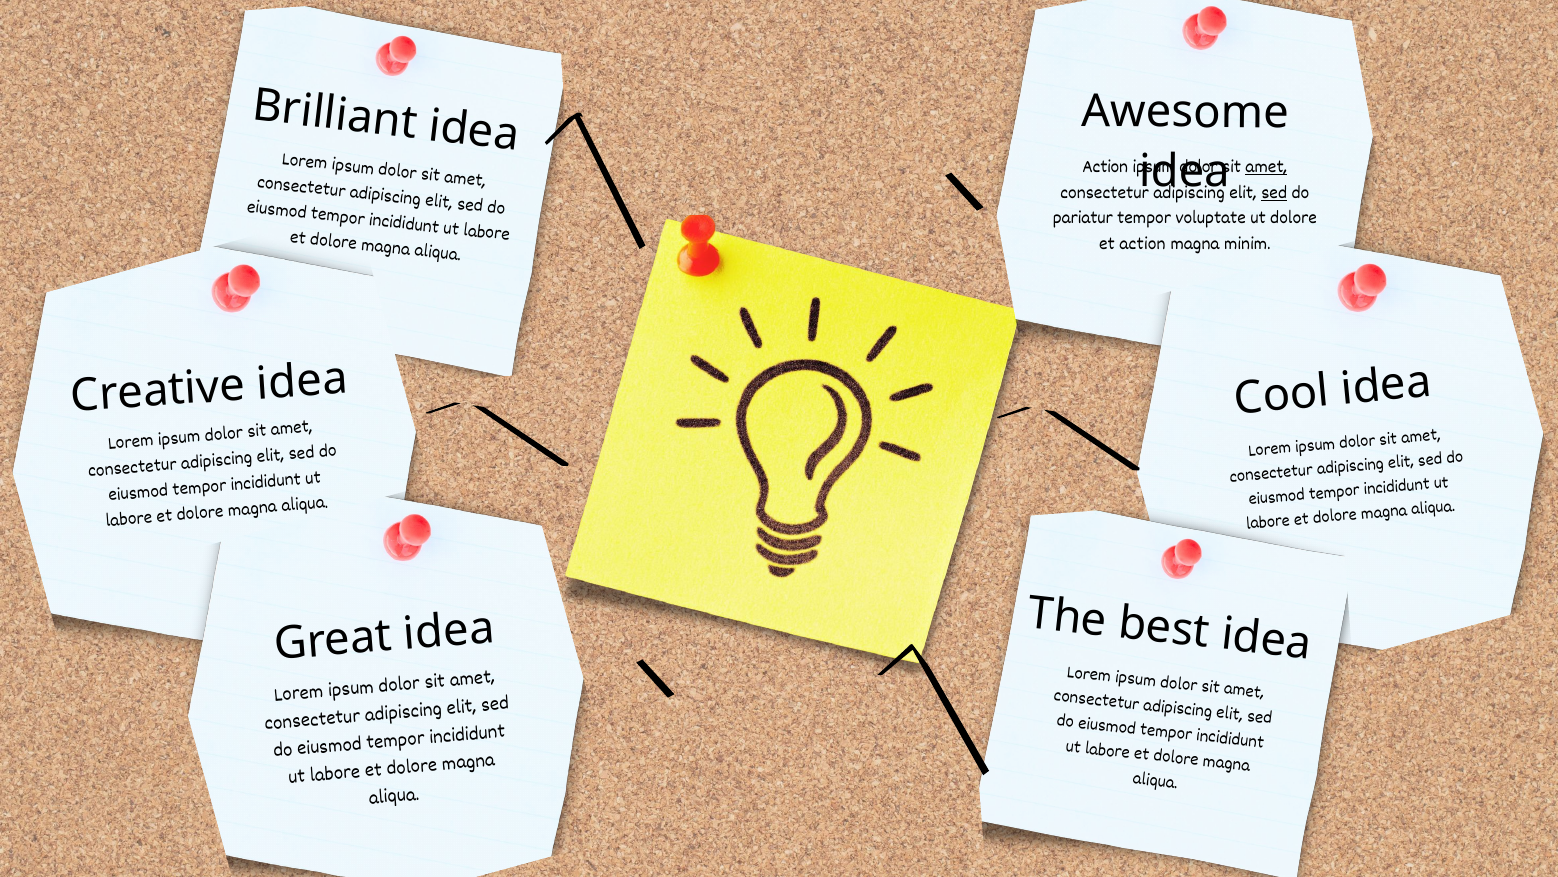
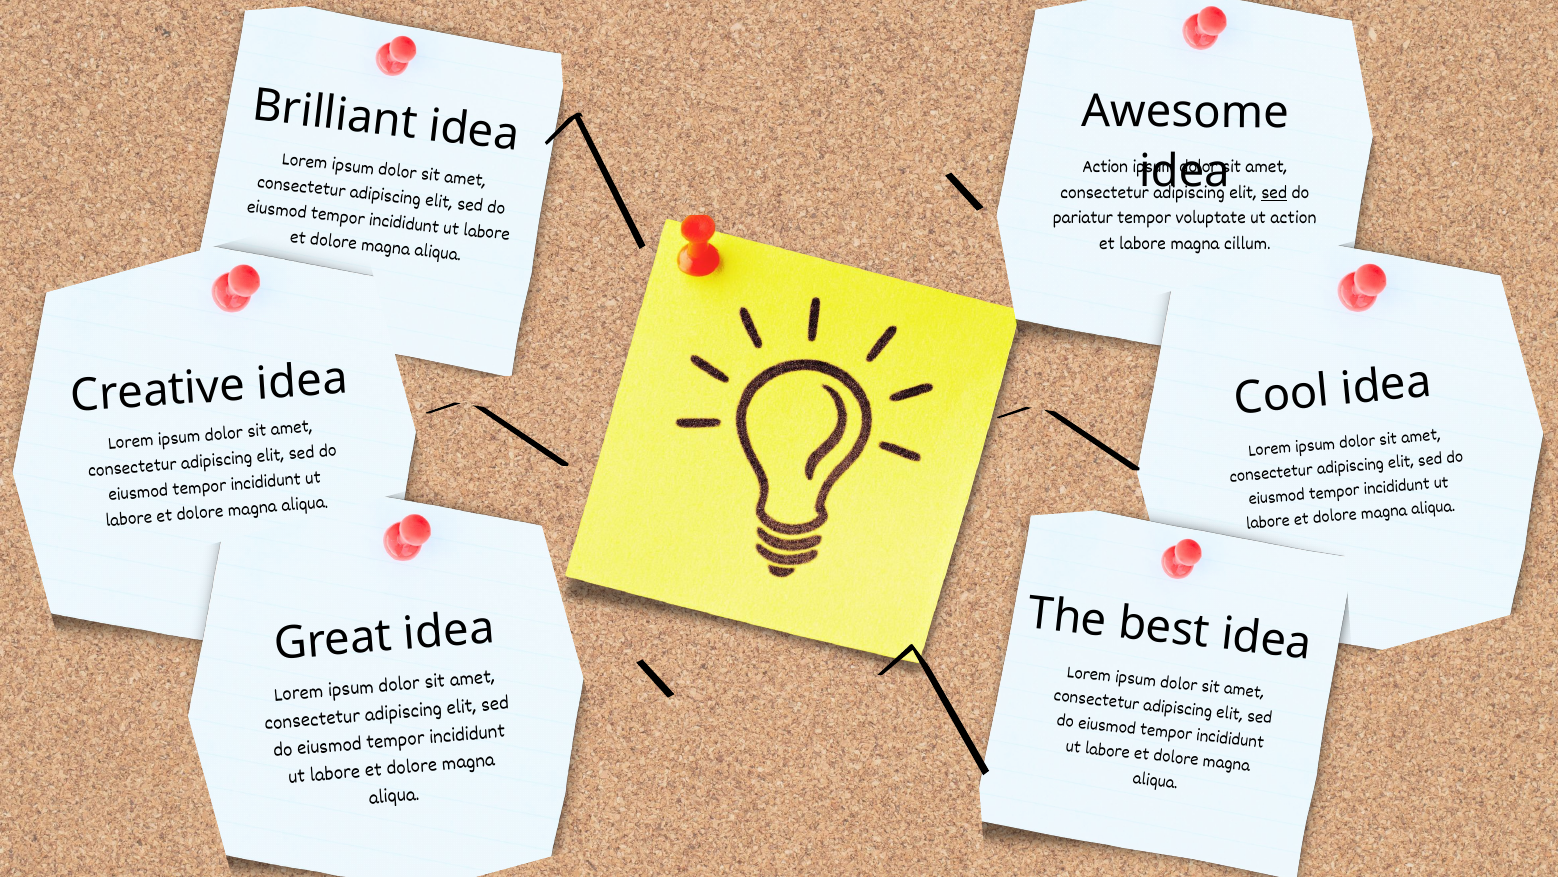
amet at (1266, 166) underline: present -> none
ut dolore: dolore -> action
et action: action -> labore
minim: minim -> cillum
